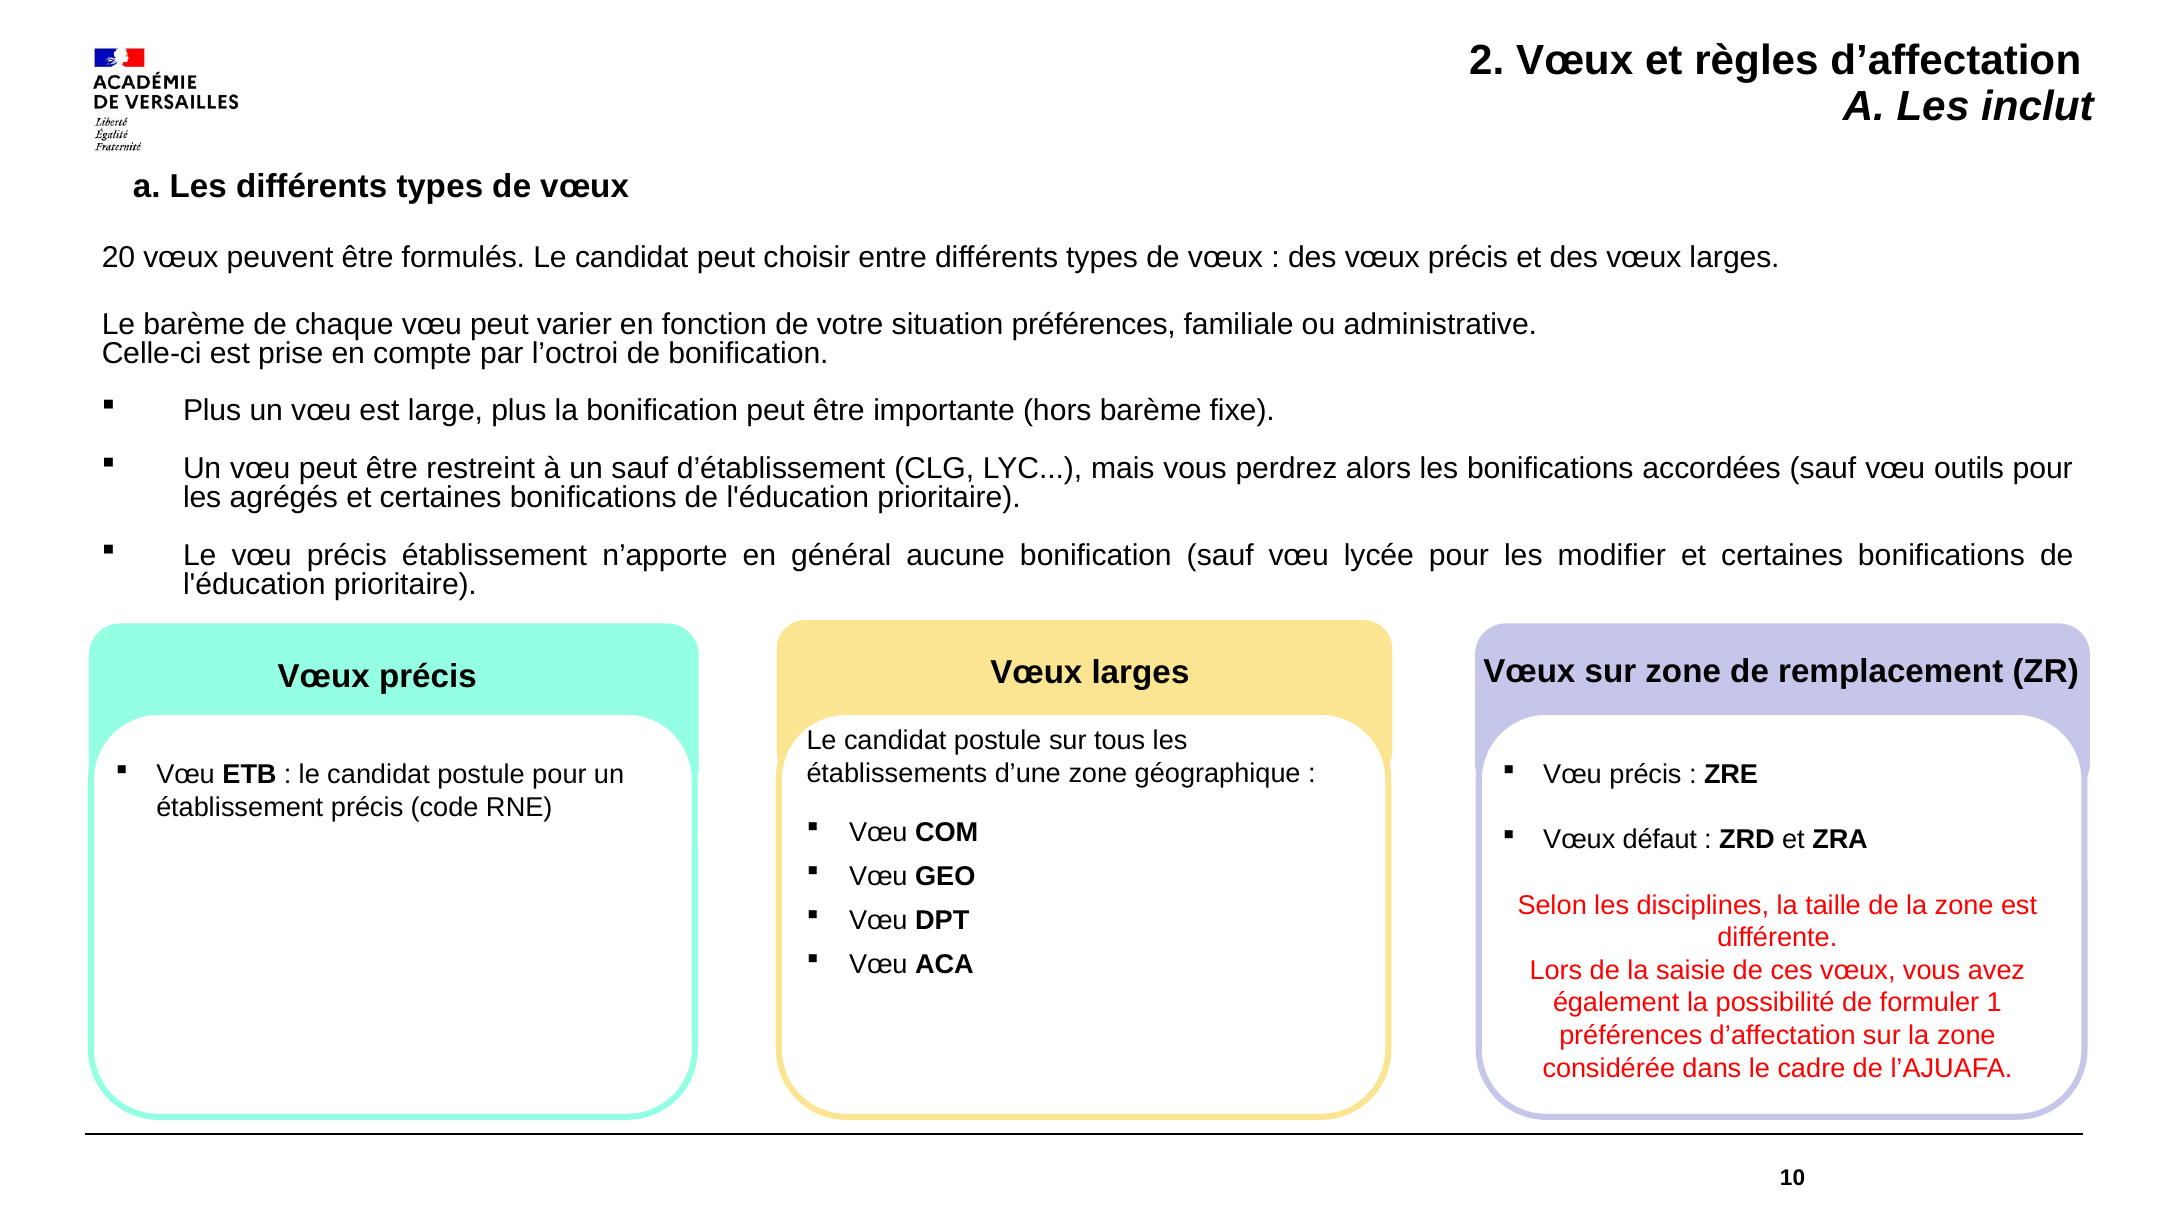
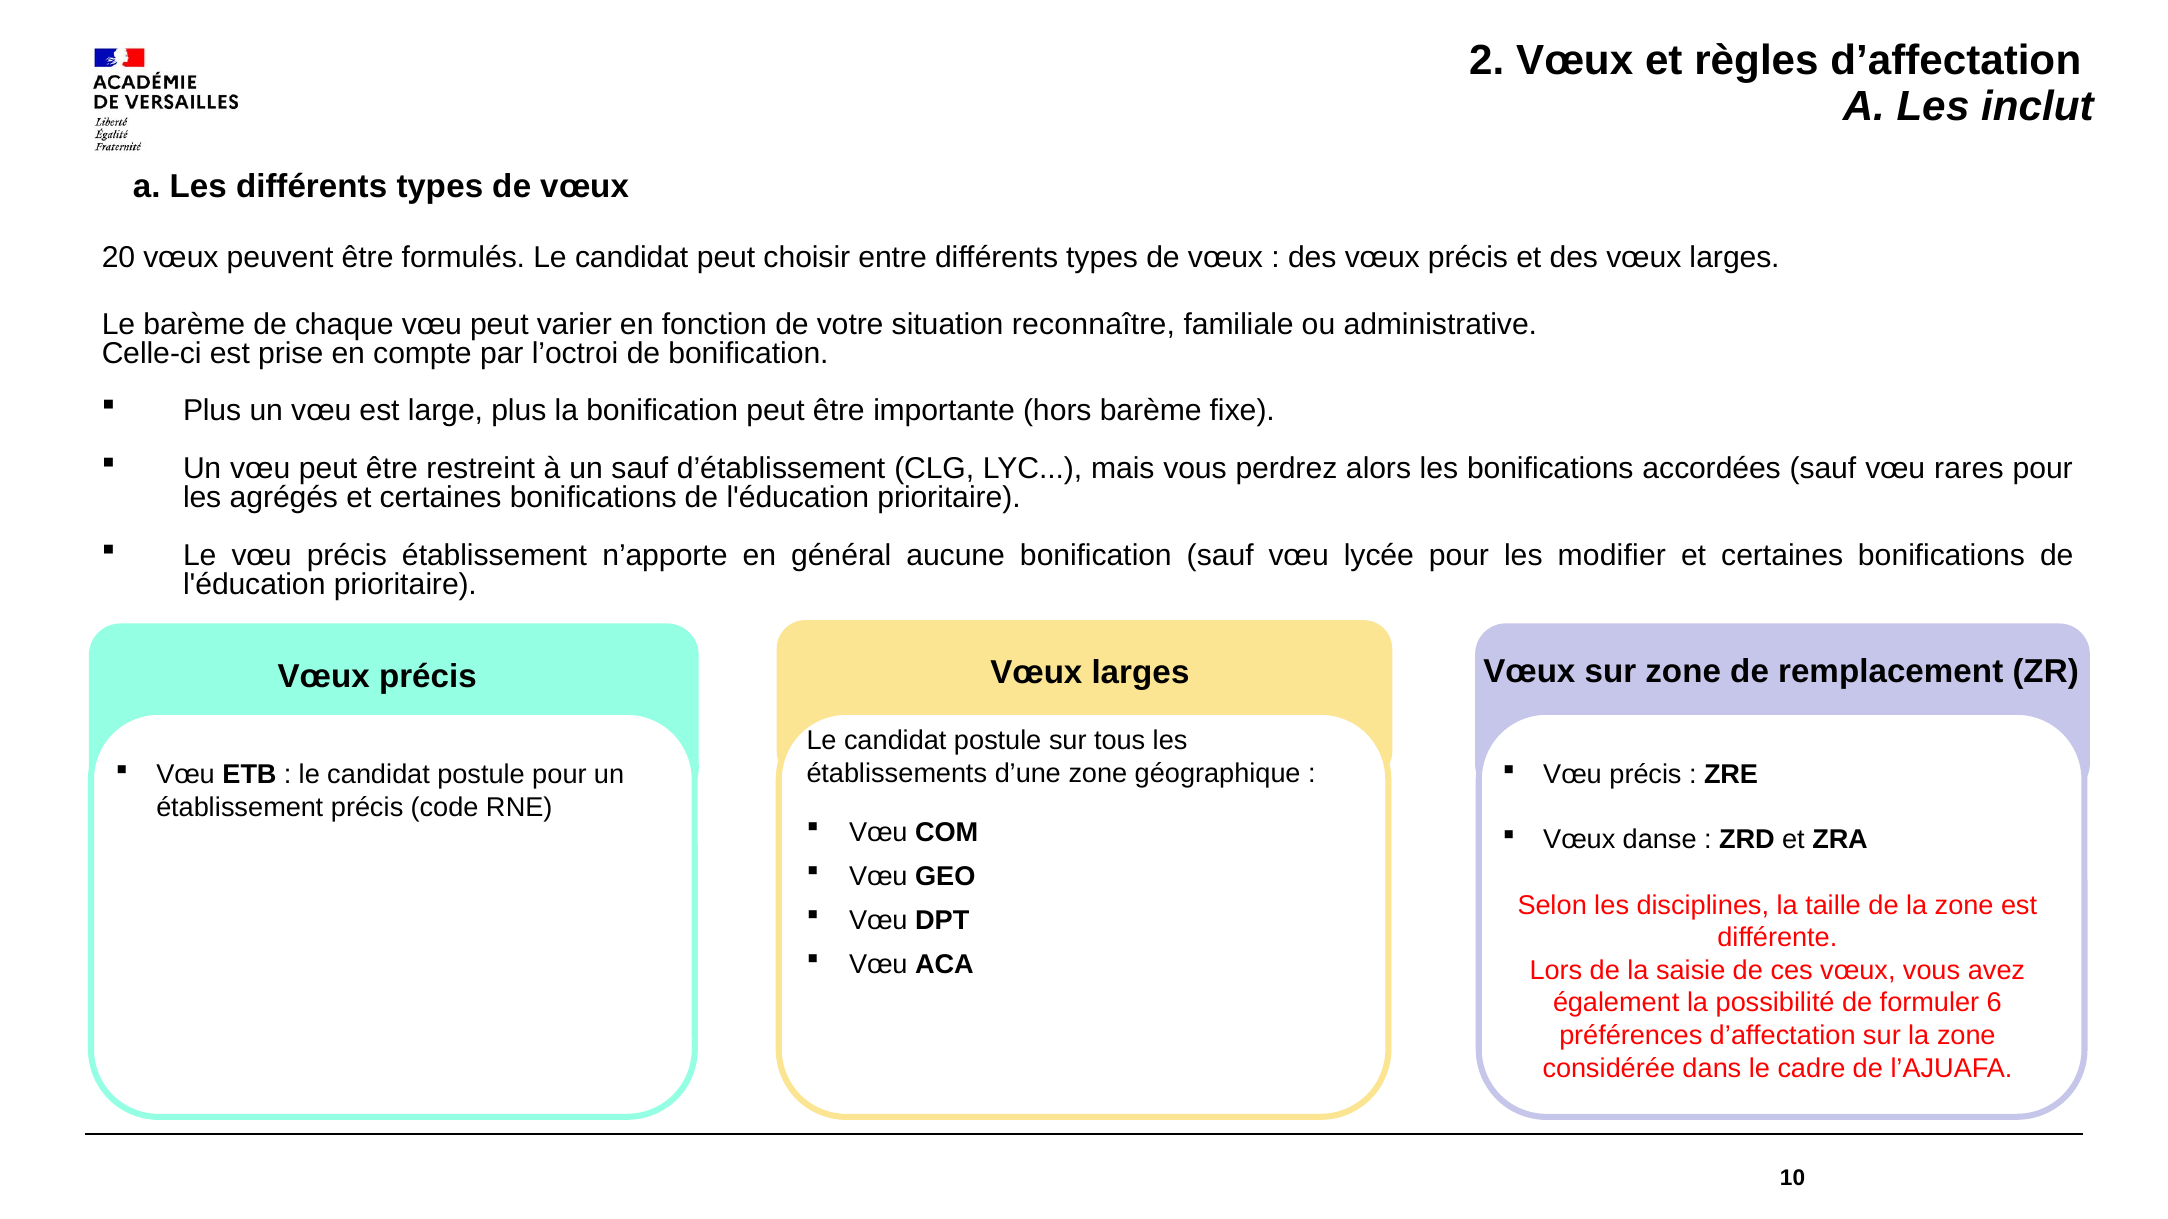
situation préférences: préférences -> reconnaître
outils: outils -> rares
défaut: défaut -> danse
1: 1 -> 6
